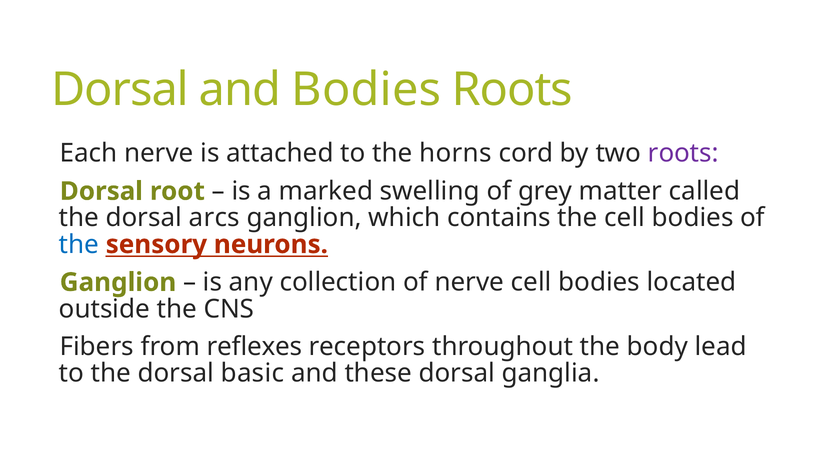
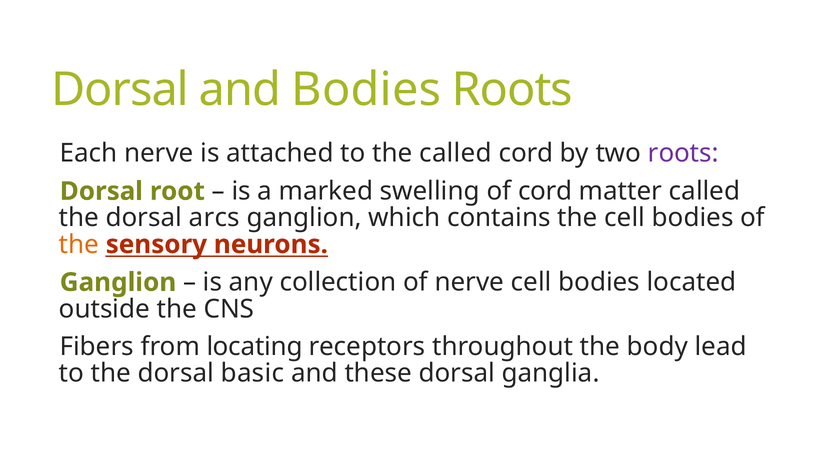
the horns: horns -> called
of grey: grey -> cord
the at (79, 245) colour: blue -> orange
reflexes: reflexes -> locating
